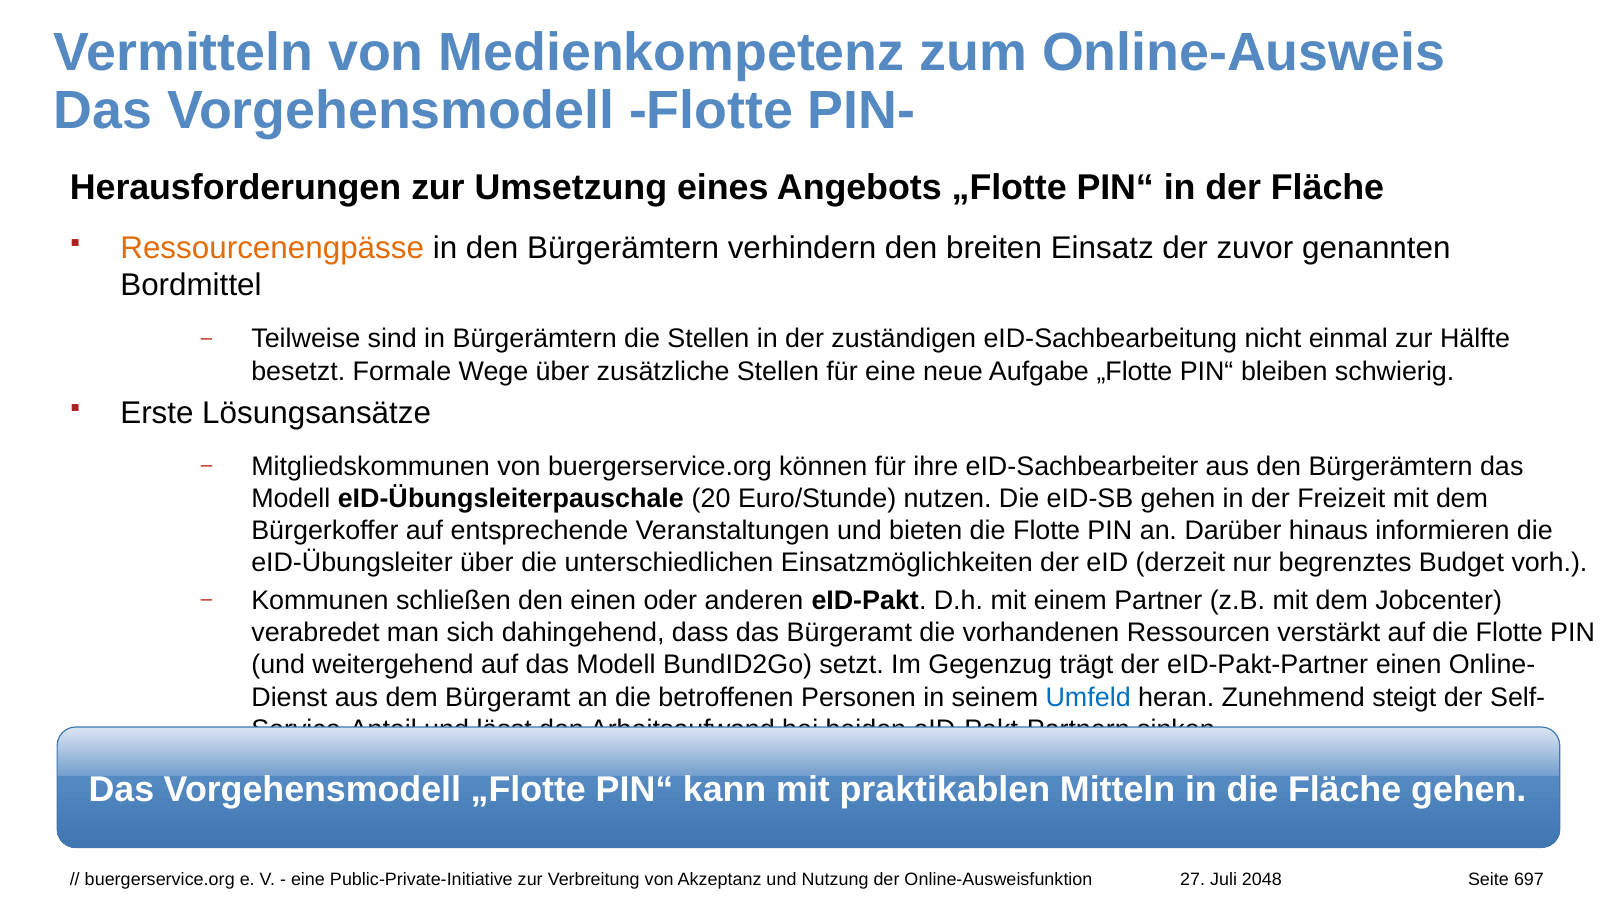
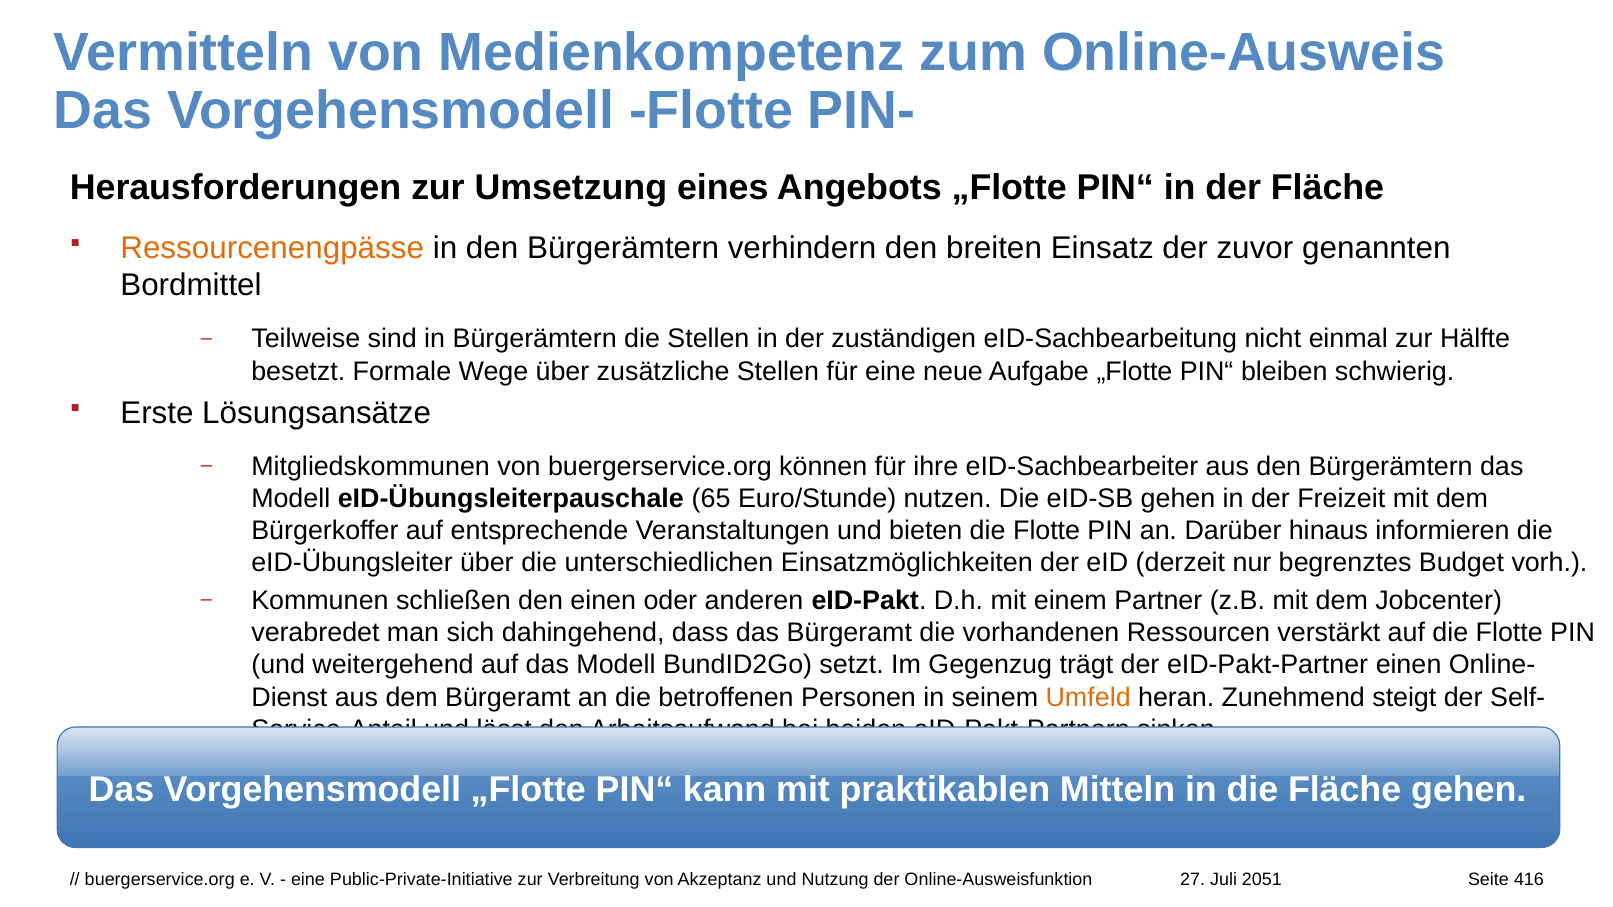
20: 20 -> 65
Umfeld colour: blue -> orange
2048: 2048 -> 2051
697: 697 -> 416
